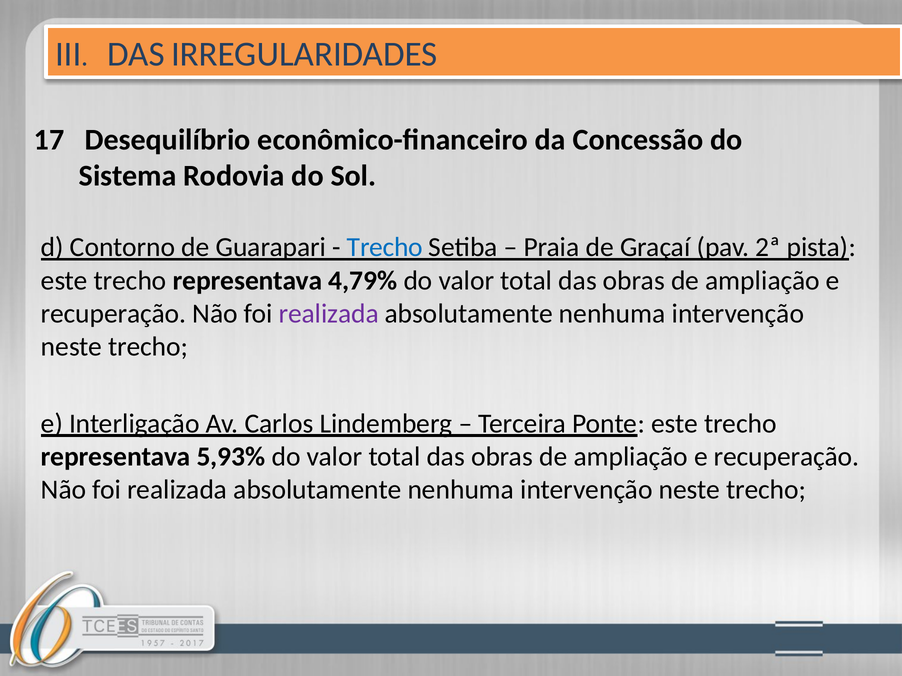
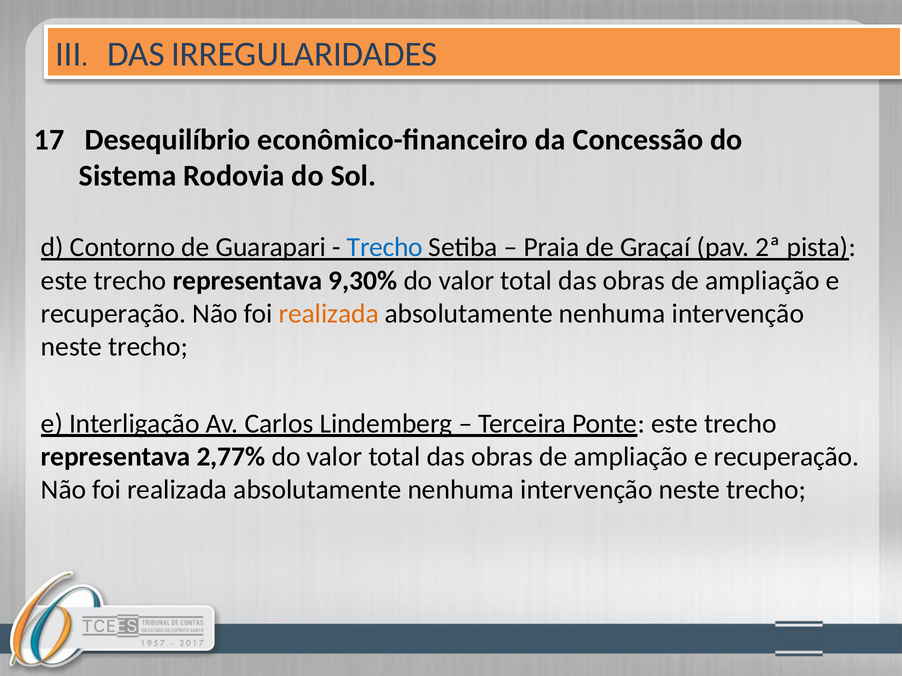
4,79%: 4,79% -> 9,30%
realizada at (329, 314) colour: purple -> orange
5,93%: 5,93% -> 2,77%
